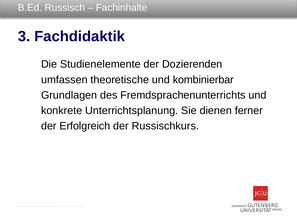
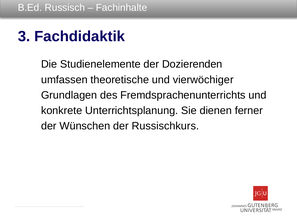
kombinierbar: kombinierbar -> vierwöchiger
Erfolgreich: Erfolgreich -> Wünschen
